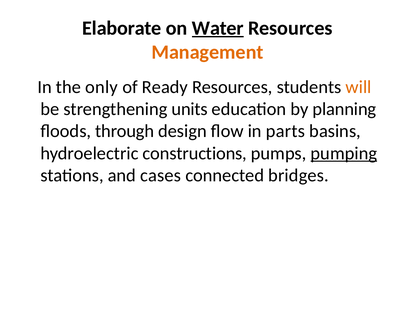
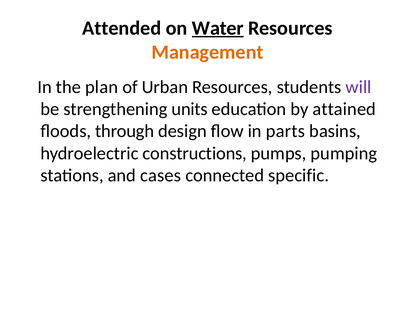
Elaborate: Elaborate -> Attended
only: only -> plan
Ready: Ready -> Urban
will colour: orange -> purple
planning: planning -> attained
pumping underline: present -> none
bridges: bridges -> specific
